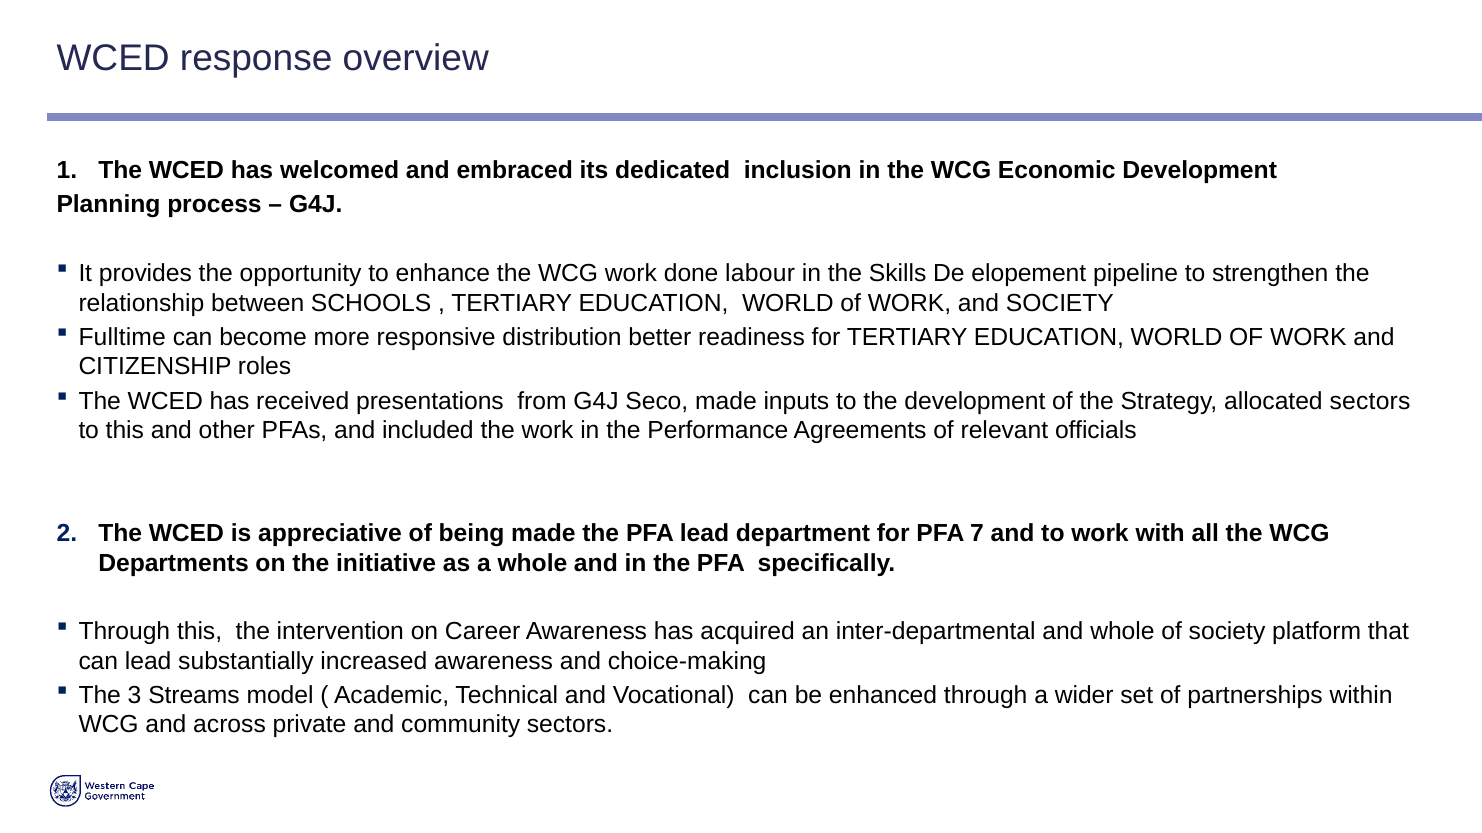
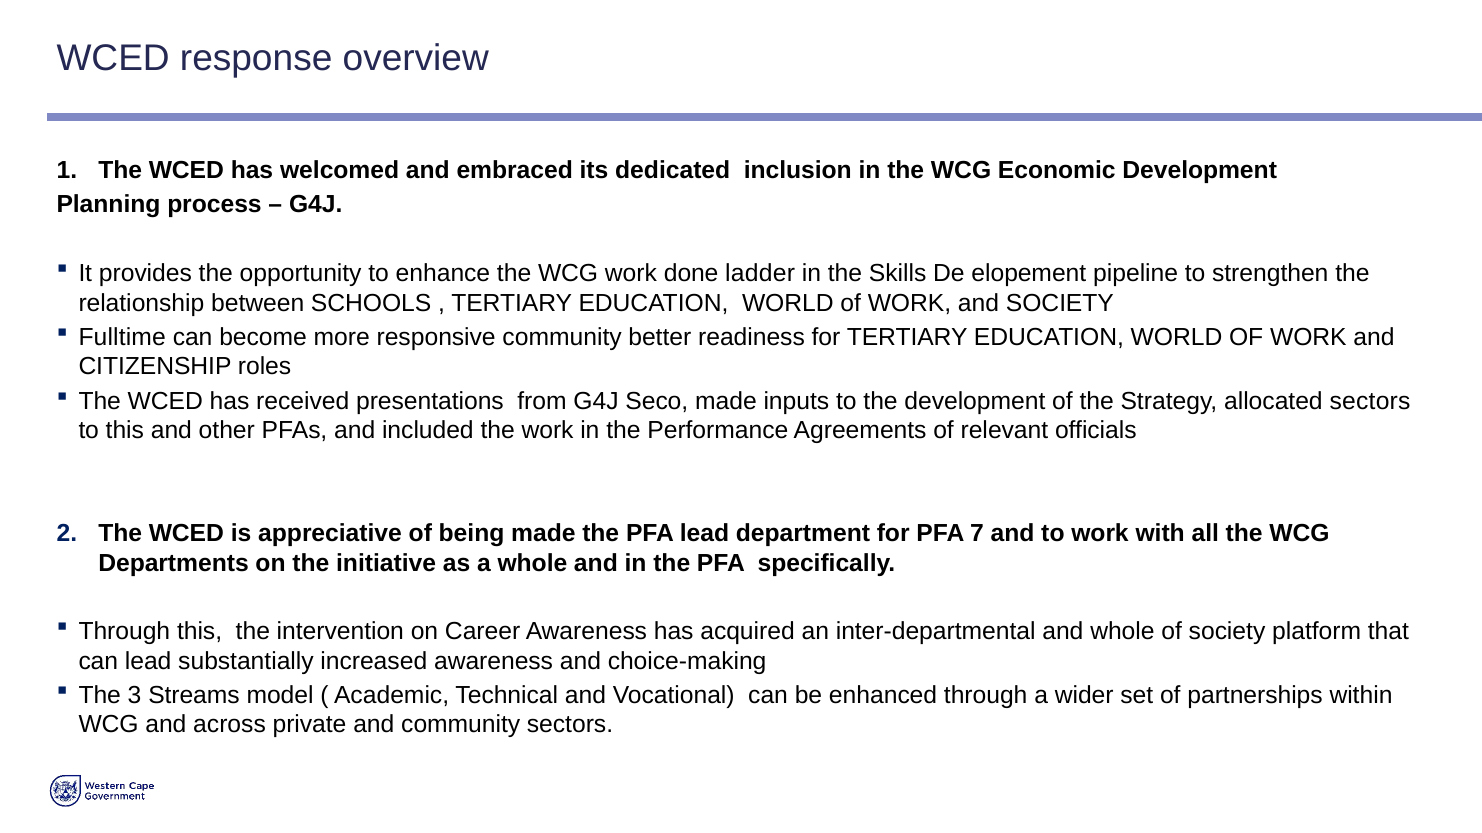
labour: labour -> ladder
responsive distribution: distribution -> community
